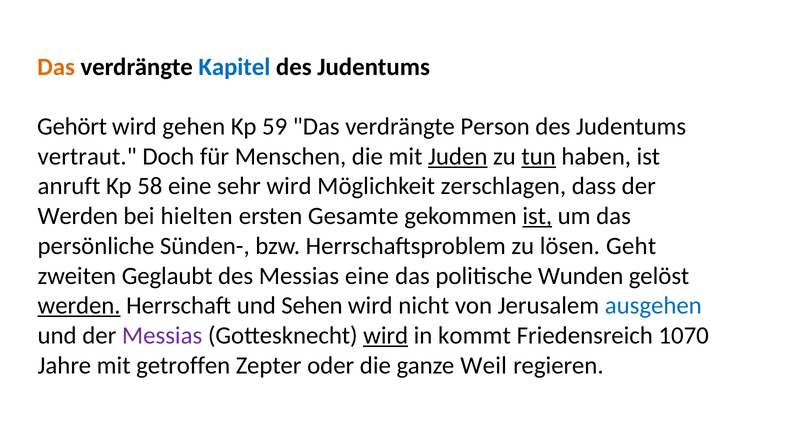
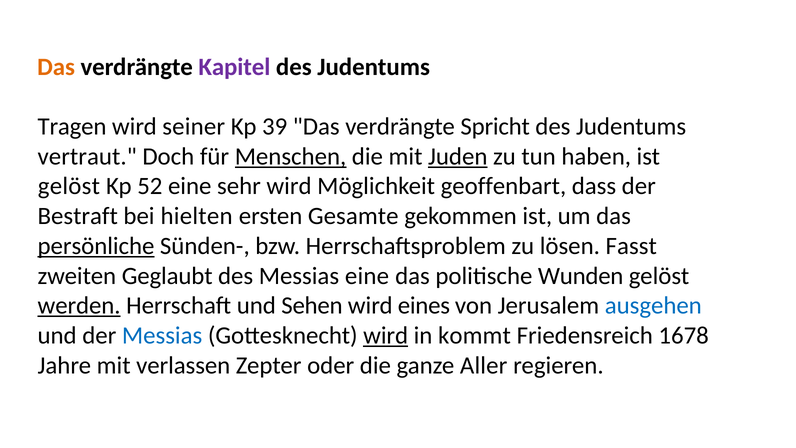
Kapitel colour: blue -> purple
Gehört: Gehört -> Tragen
gehen: gehen -> seiner
59: 59 -> 39
Person: Person -> Spricht
Menschen underline: none -> present
tun underline: present -> none
anruft at (69, 186): anruft -> gelöst
58: 58 -> 52
zerschlagen: zerschlagen -> geoffenbart
Werden at (78, 216): Werden -> Bestraft
ist at (537, 216) underline: present -> none
persönliche underline: none -> present
Geht: Geht -> Fasst
nicht: nicht -> eines
Messias at (162, 335) colour: purple -> blue
1070: 1070 -> 1678
getroffen: getroffen -> verlassen
Weil: Weil -> Aller
